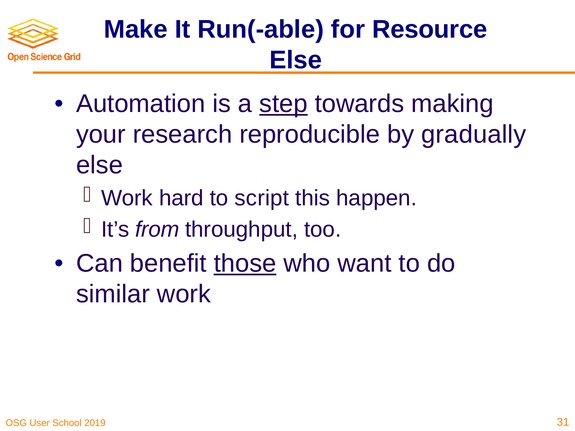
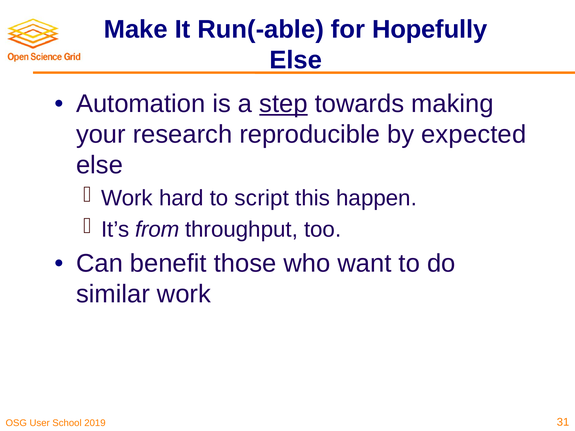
Resource: Resource -> Hopefully
gradually: gradually -> expected
those underline: present -> none
